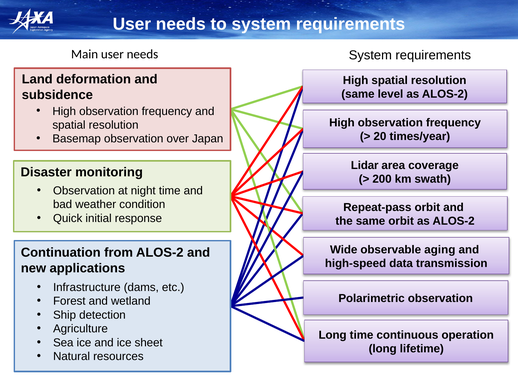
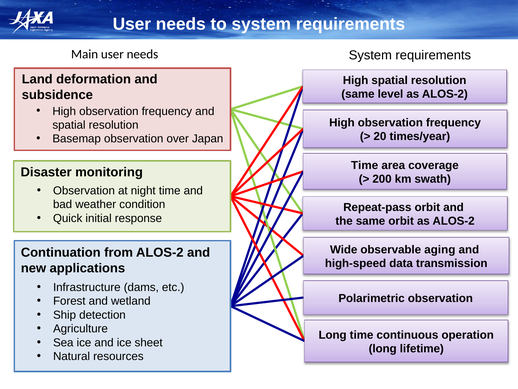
Lidar at (365, 165): Lidar -> Time
